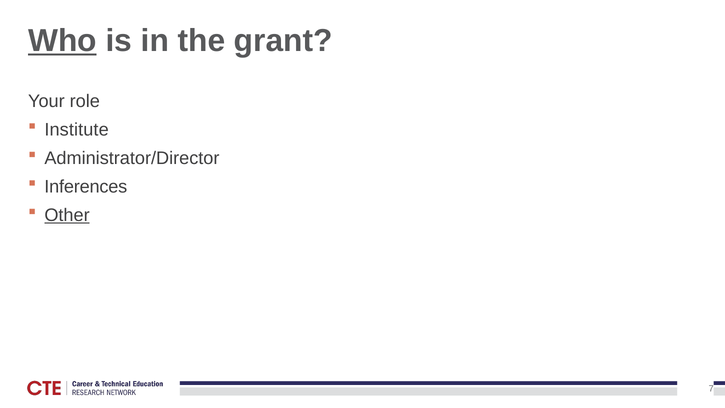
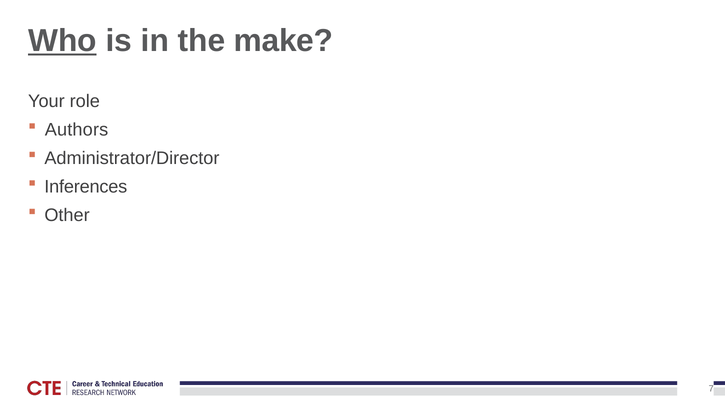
grant: grant -> make
Institute: Institute -> Authors
Other underline: present -> none
